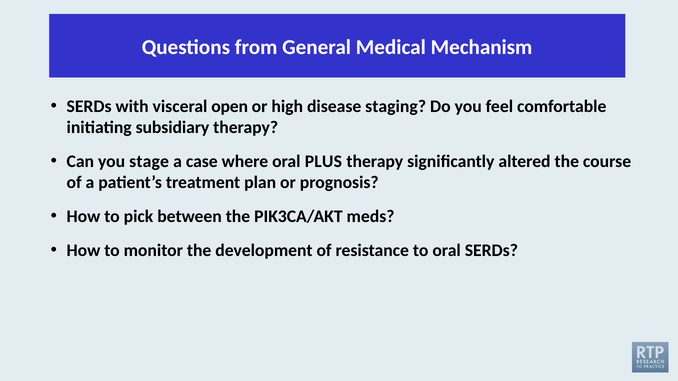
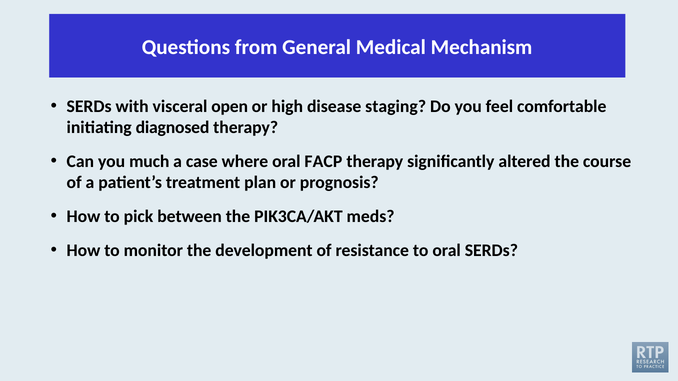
subsidiary: subsidiary -> diagnosed
stage: stage -> much
PLUS: PLUS -> FACP
